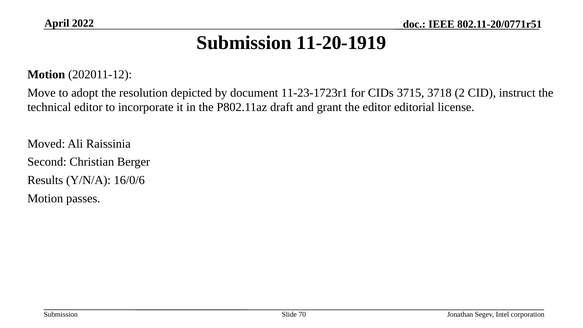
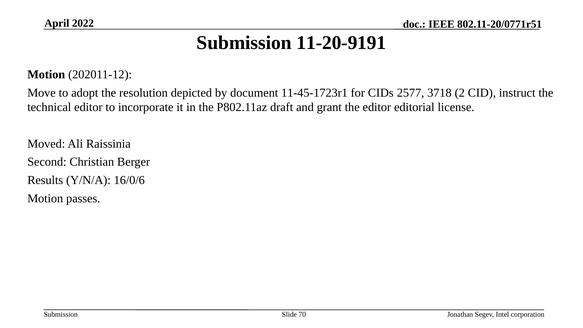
11-20-1919: 11-20-1919 -> 11-20-9191
11-23-1723r1: 11-23-1723r1 -> 11-45-1723r1
3715: 3715 -> 2577
